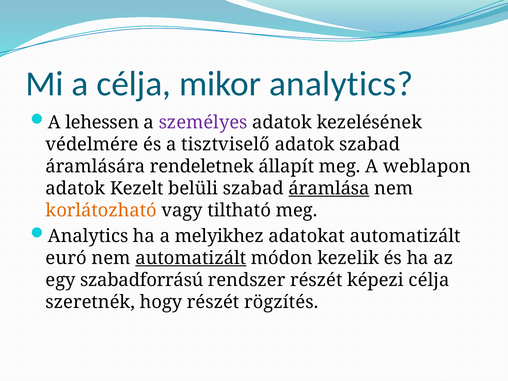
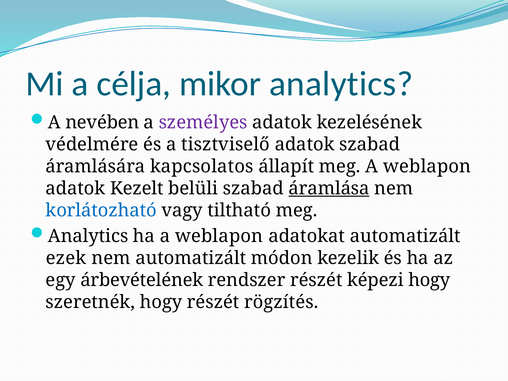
lehessen: lehessen -> nevében
rendeletnek: rendeletnek -> kapcsolatos
korlátozható colour: orange -> blue
ha a melyikhez: melyikhez -> weblapon
euró: euró -> ezek
automatizált at (191, 258) underline: present -> none
szabadforrású: szabadforrású -> árbevételének
képezi célja: célja -> hogy
